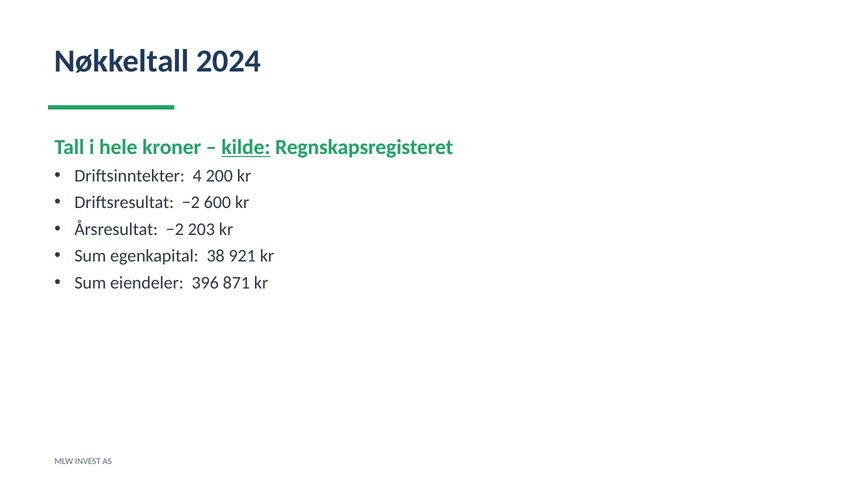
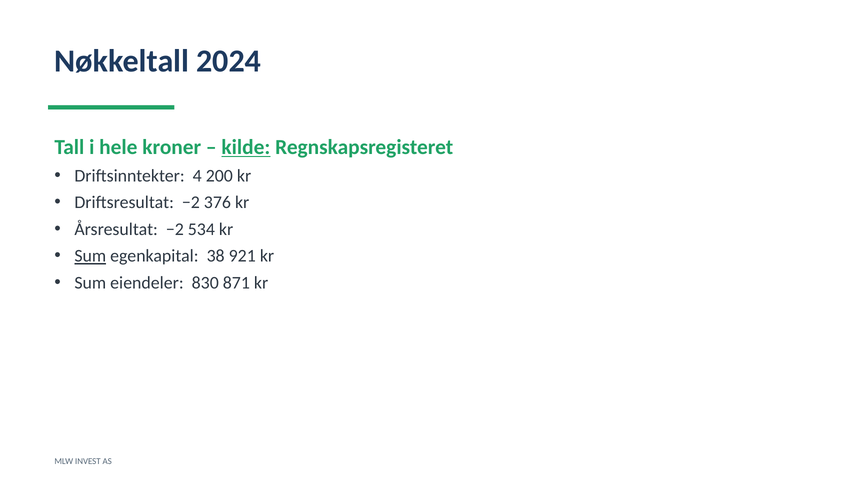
600: 600 -> 376
203: 203 -> 534
Sum at (90, 256) underline: none -> present
396: 396 -> 830
